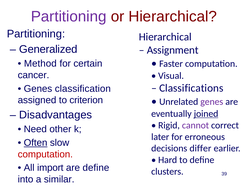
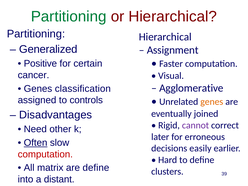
Partitioning at (69, 17) colour: purple -> green
Method: Method -> Positive
Classifications: Classifications -> Agglomerative
criterion: criterion -> controls
genes at (212, 102) colour: purple -> orange
joined underline: present -> none
differ: differ -> easily
import: import -> matrix
similar: similar -> distant
